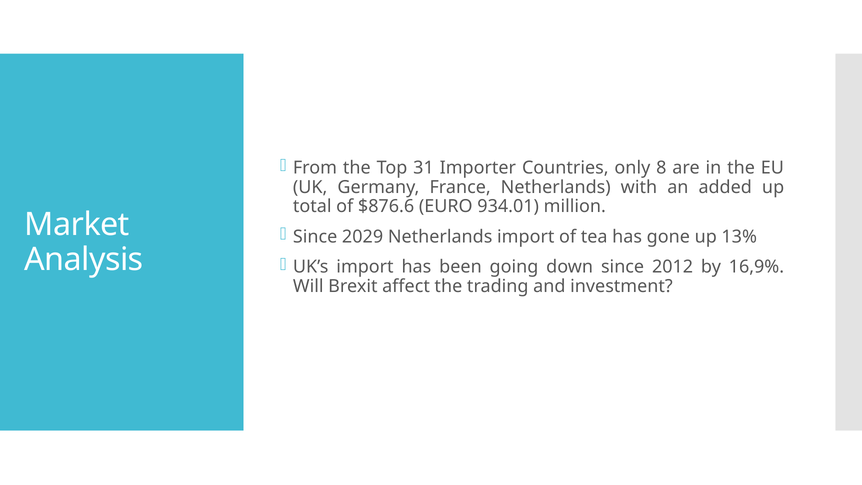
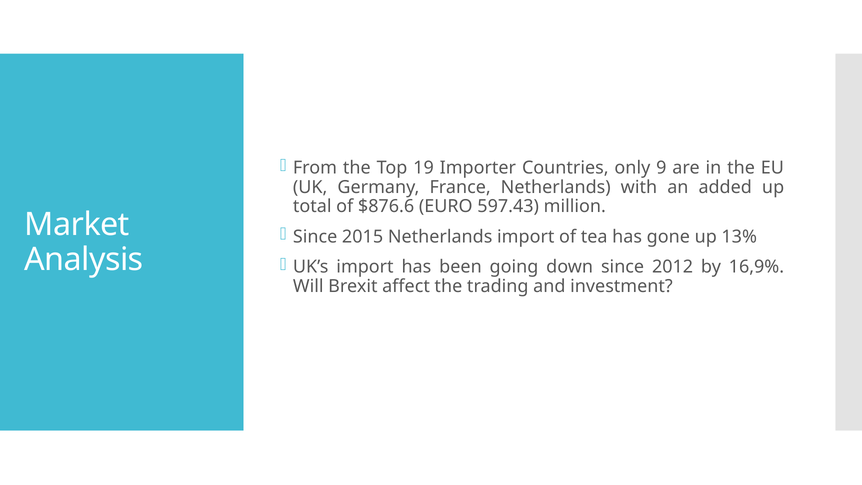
31: 31 -> 19
8: 8 -> 9
934.01: 934.01 -> 597.43
2029: 2029 -> 2015
